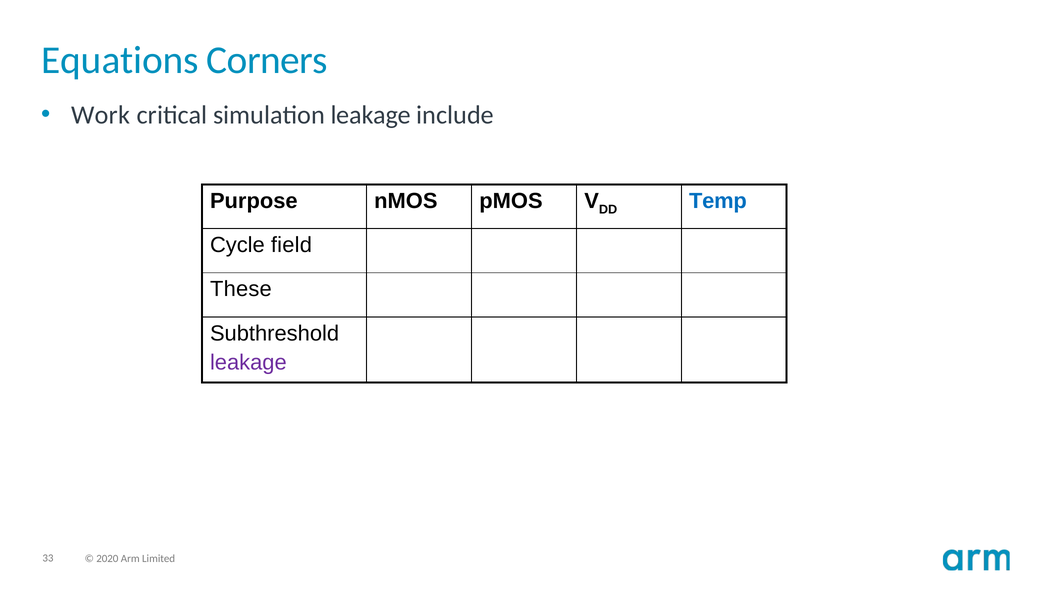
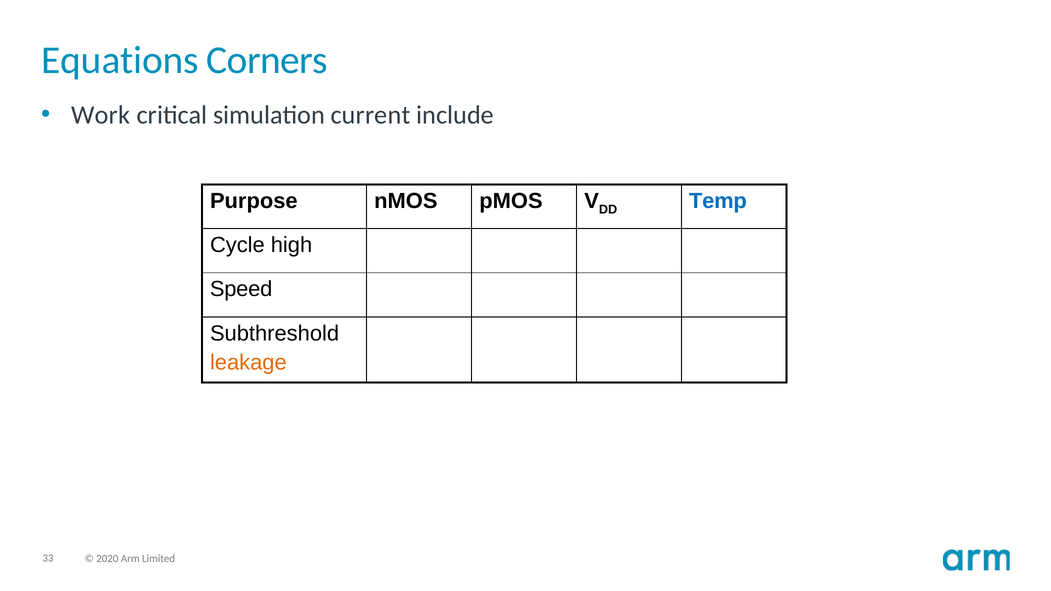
simulation leakage: leakage -> current
field: field -> high
These: These -> Speed
leakage at (248, 362) colour: purple -> orange
